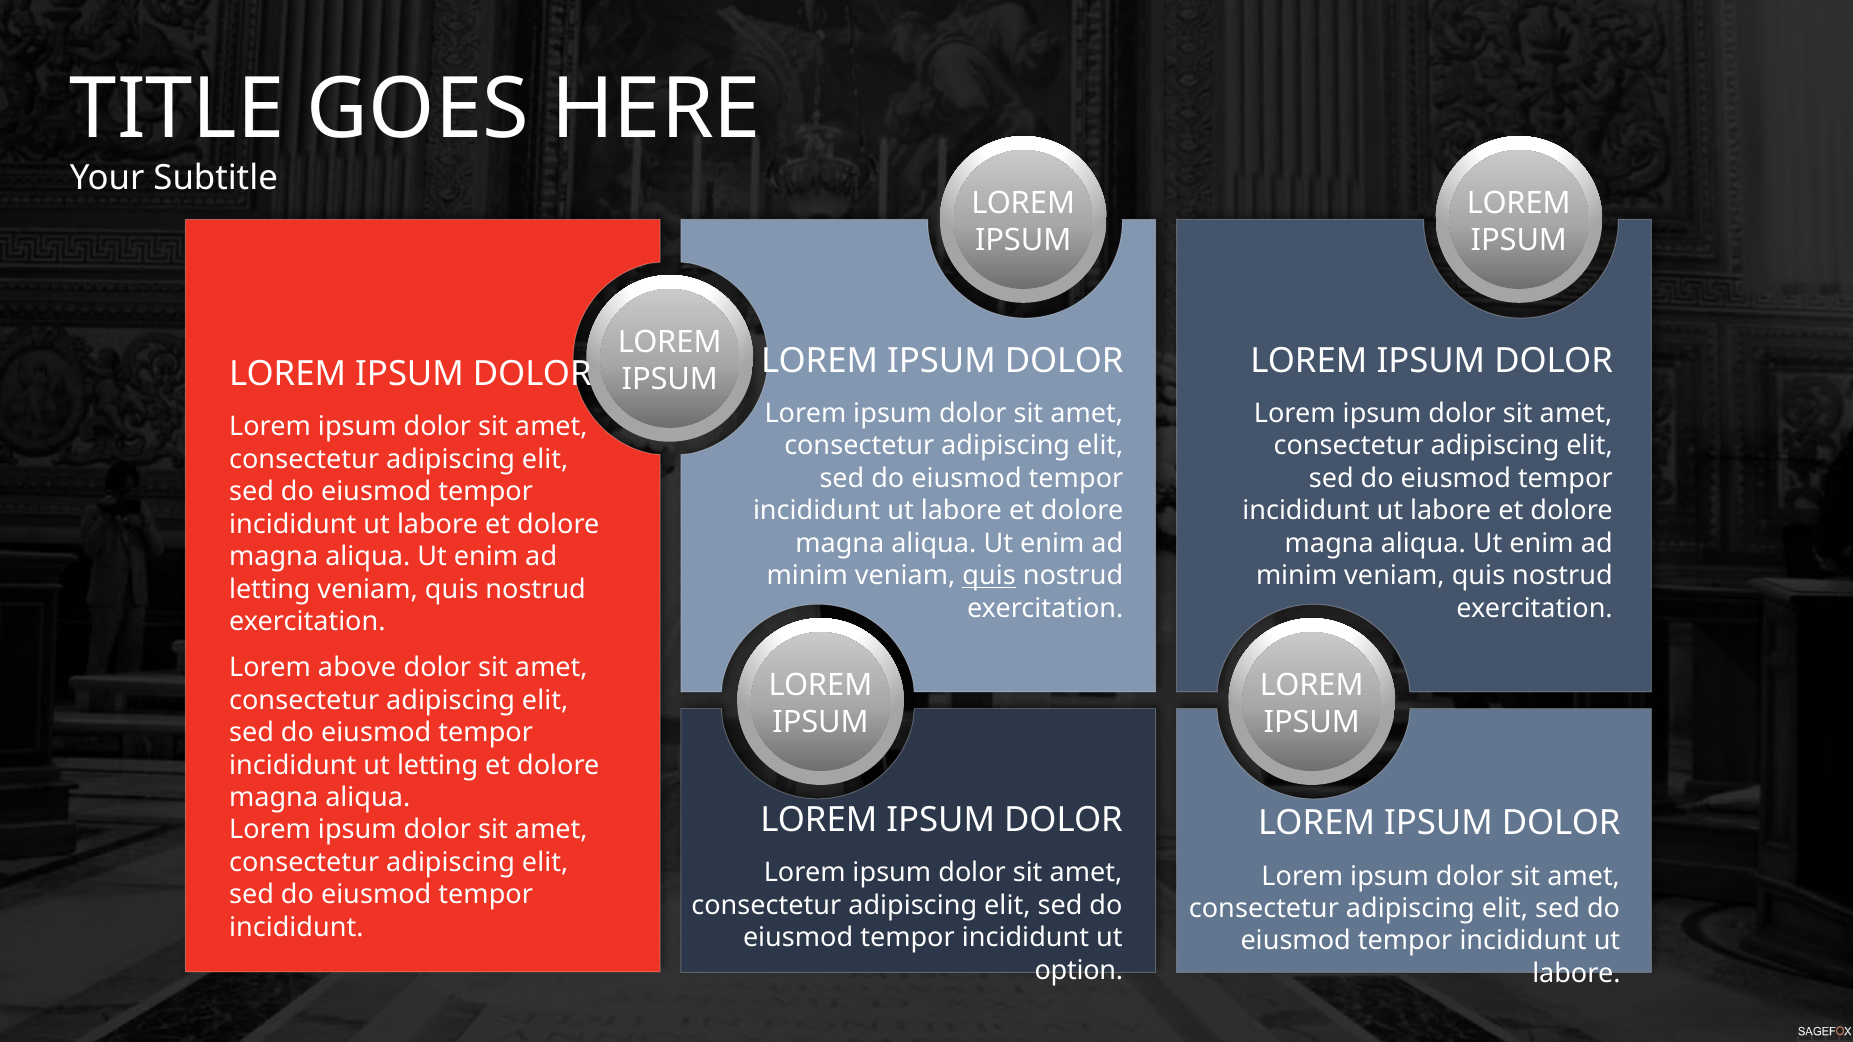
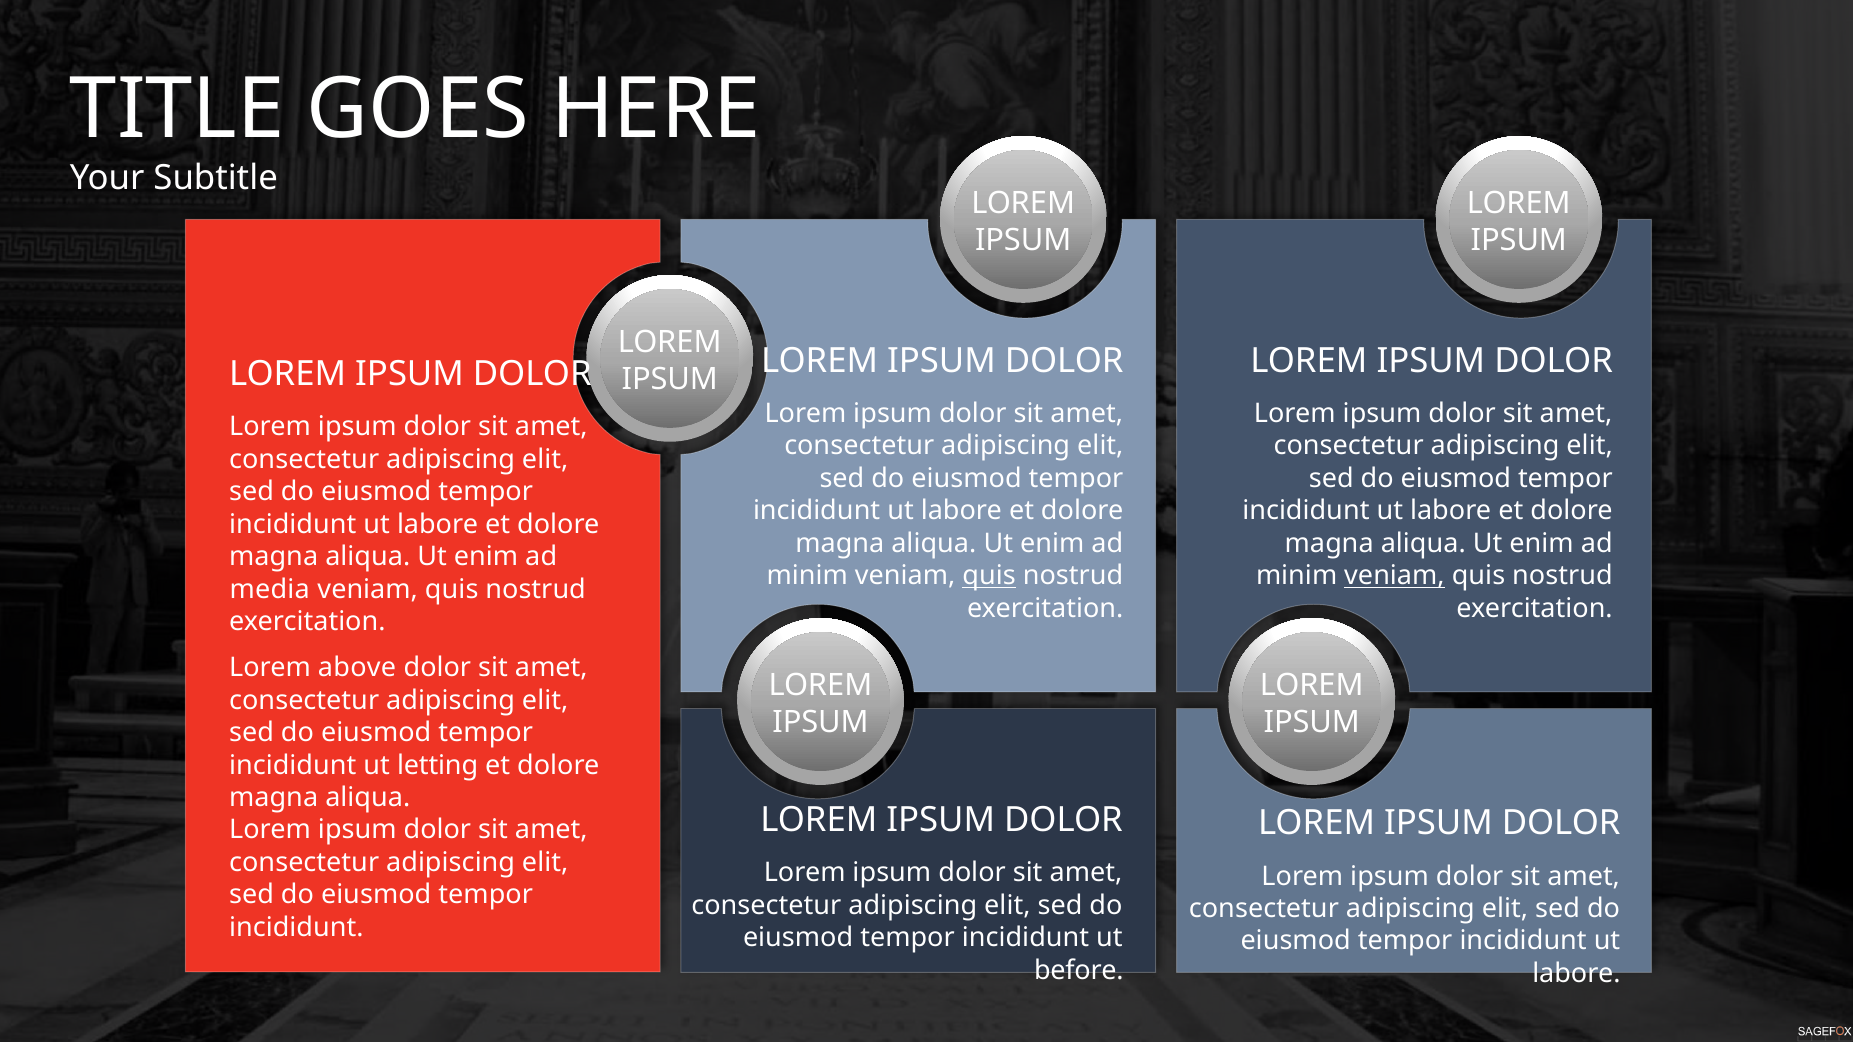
veniam at (1394, 576) underline: none -> present
letting at (270, 589): letting -> media
option: option -> before
